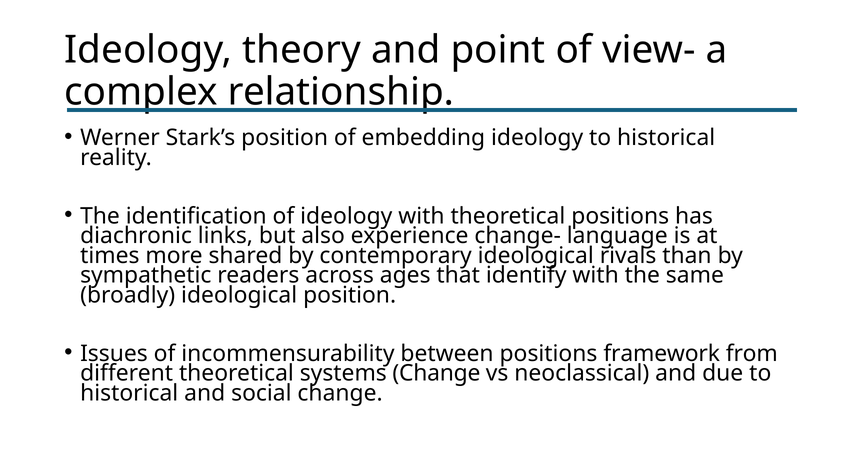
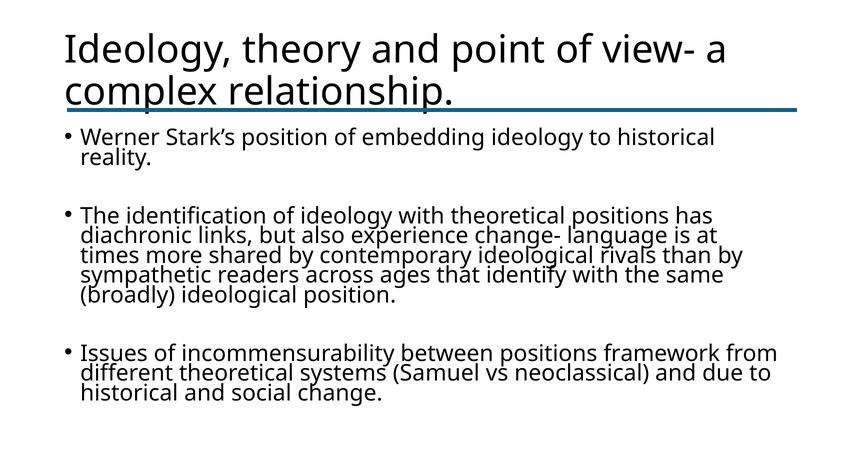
systems Change: Change -> Samuel
